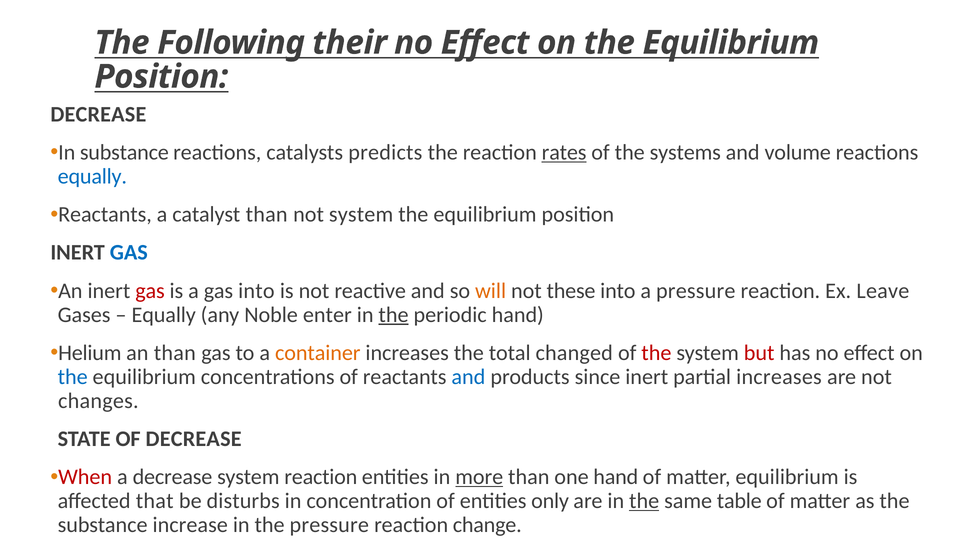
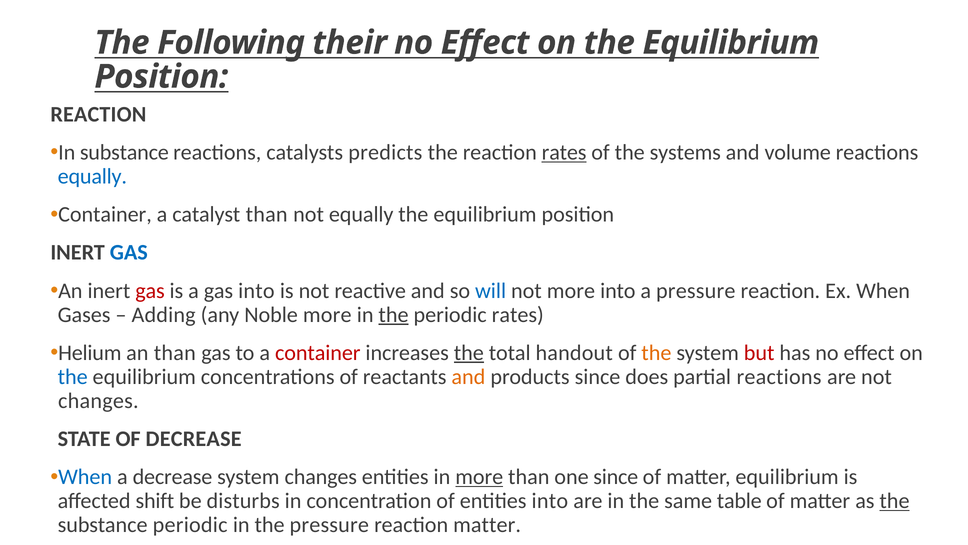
DECREASE at (98, 114): DECREASE -> REACTION
Reactants at (105, 214): Reactants -> Container
not system: system -> equally
will colour: orange -> blue
not these: these -> more
Ex Leave: Leave -> When
Equally at (164, 314): Equally -> Adding
Noble enter: enter -> more
periodic hand: hand -> rates
container at (318, 353) colour: orange -> red
the at (469, 353) underline: none -> present
changed: changed -> handout
the at (656, 353) colour: red -> orange
and at (468, 376) colour: blue -> orange
since inert: inert -> does
partial increases: increases -> reactions
When at (85, 477) colour: red -> blue
system reaction: reaction -> changes
one hand: hand -> since
that: that -> shift
entities only: only -> into
the at (644, 501) underline: present -> none
the at (894, 501) underline: none -> present
substance increase: increase -> periodic
reaction change: change -> matter
